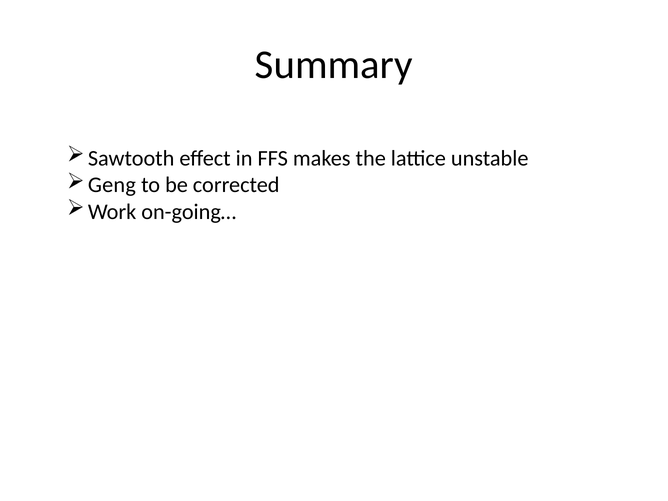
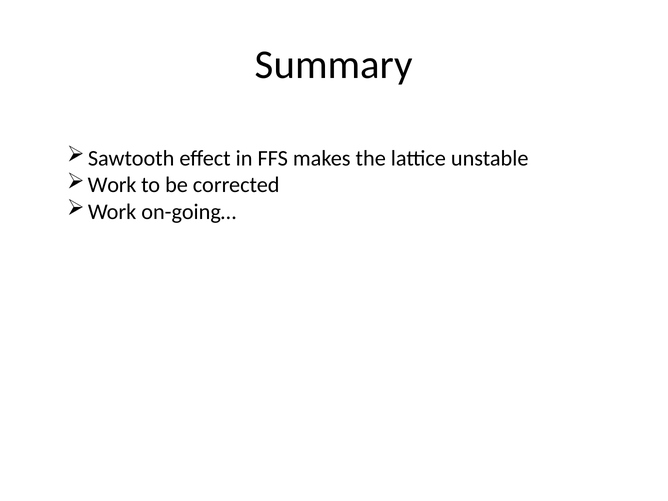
Geng at (112, 185): Geng -> Work
